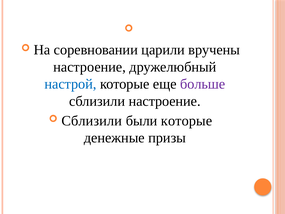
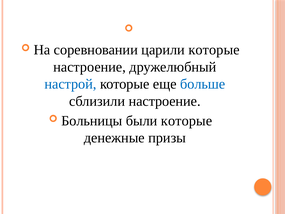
царили вручены: вручены -> которые
больше colour: purple -> blue
Сблизили at (92, 121): Сблизили -> Больницы
